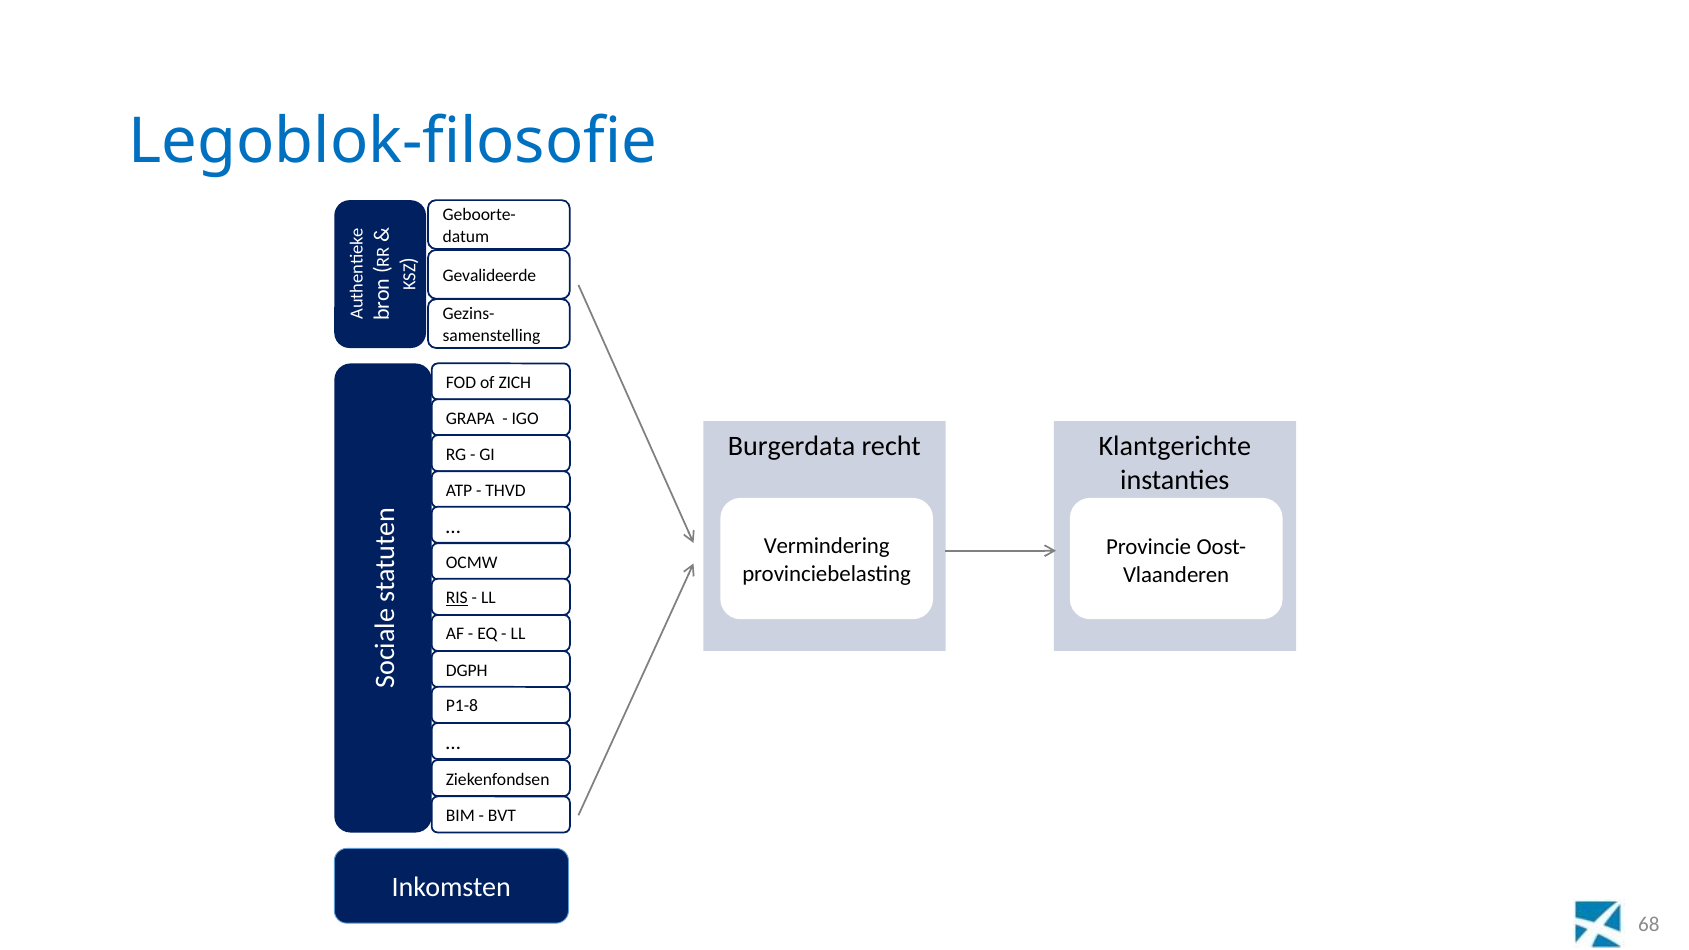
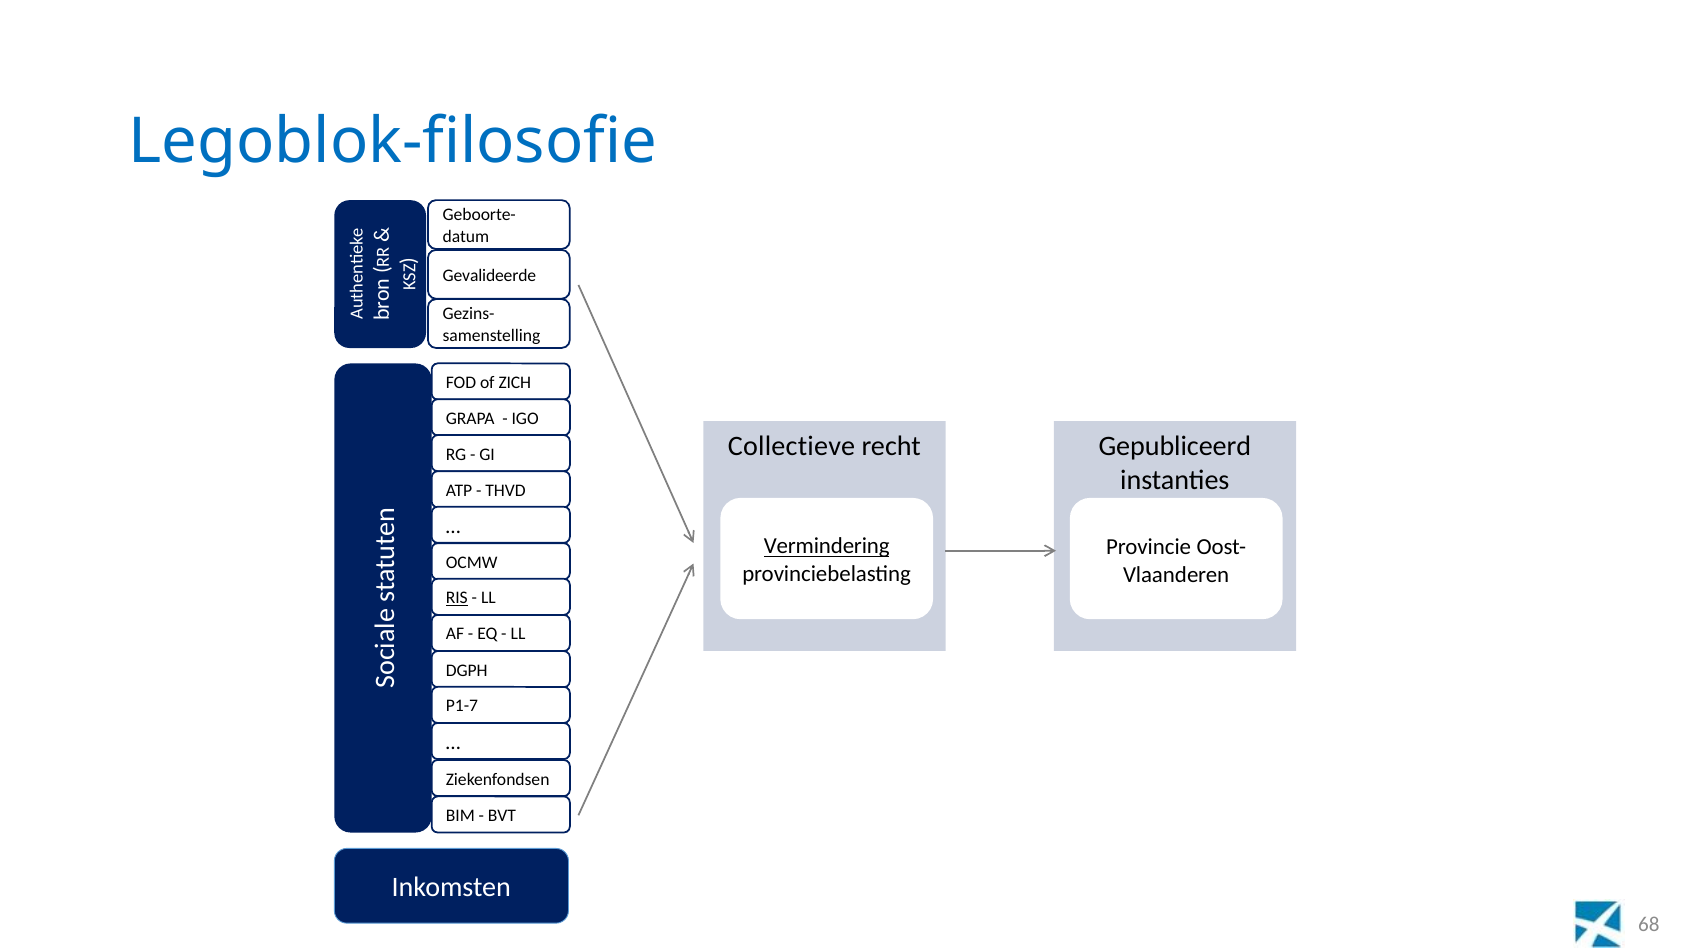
Burgerdata: Burgerdata -> Collectieve
Klantgerichte: Klantgerichte -> Gepubliceerd
Vermindering underline: none -> present
P1-8: P1-8 -> P1-7
